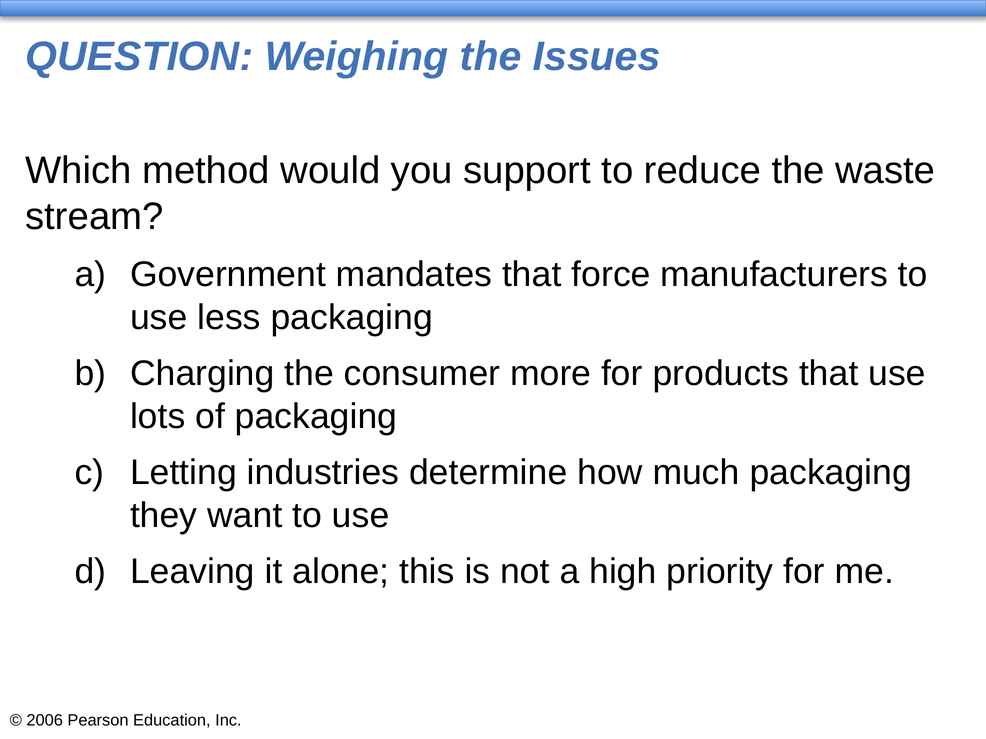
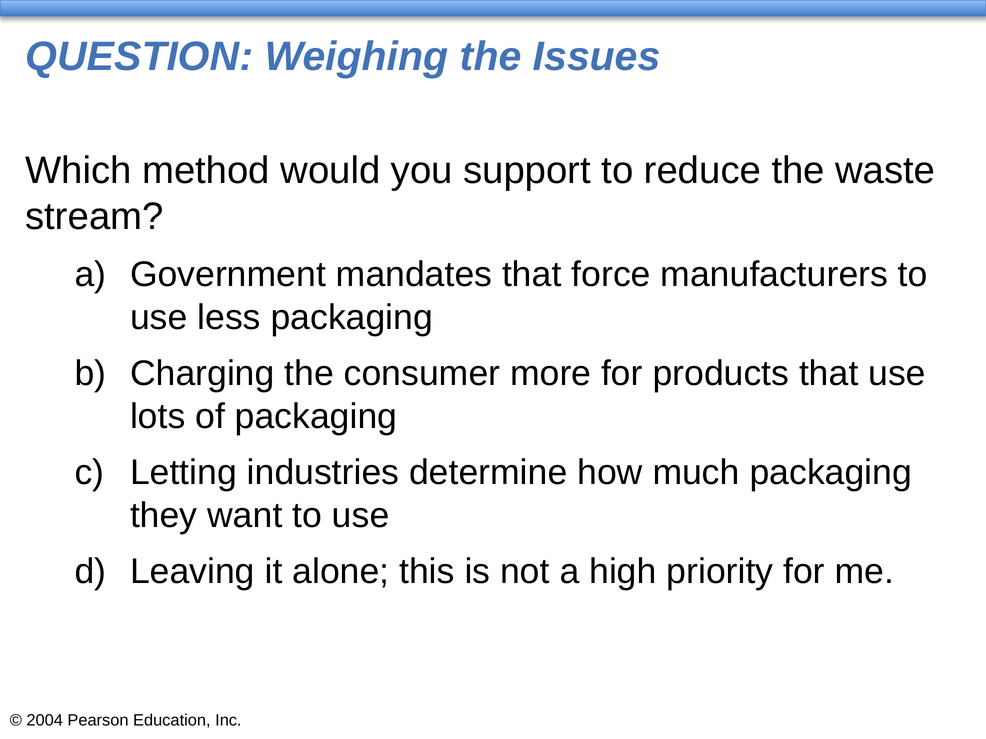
2006: 2006 -> 2004
